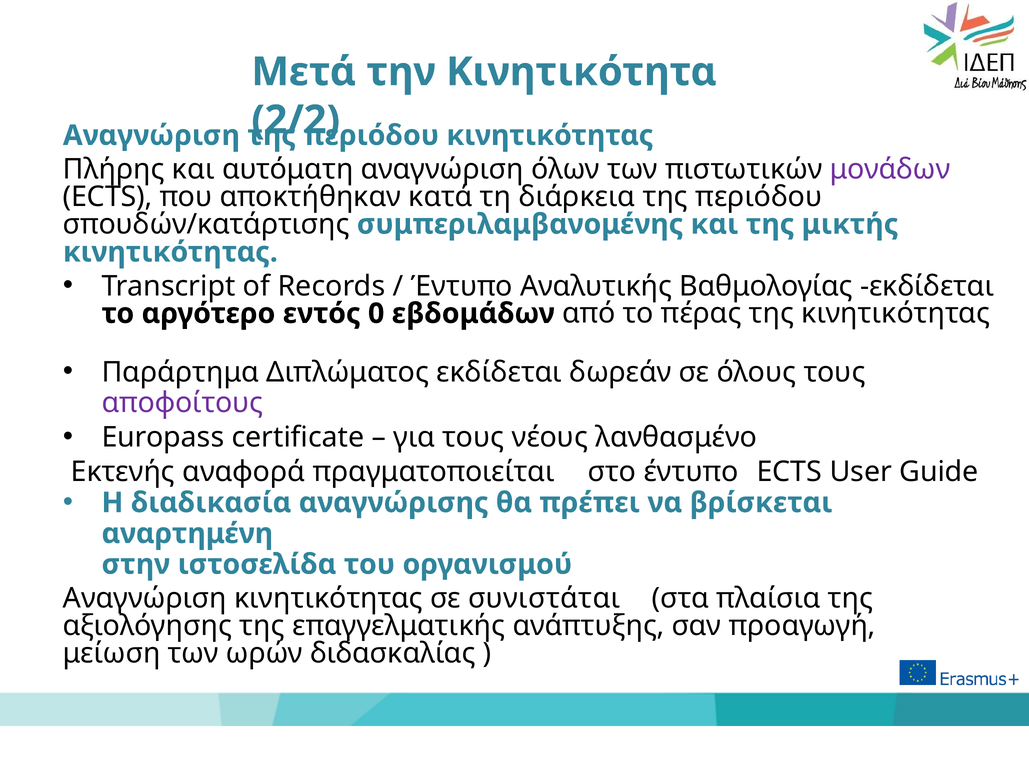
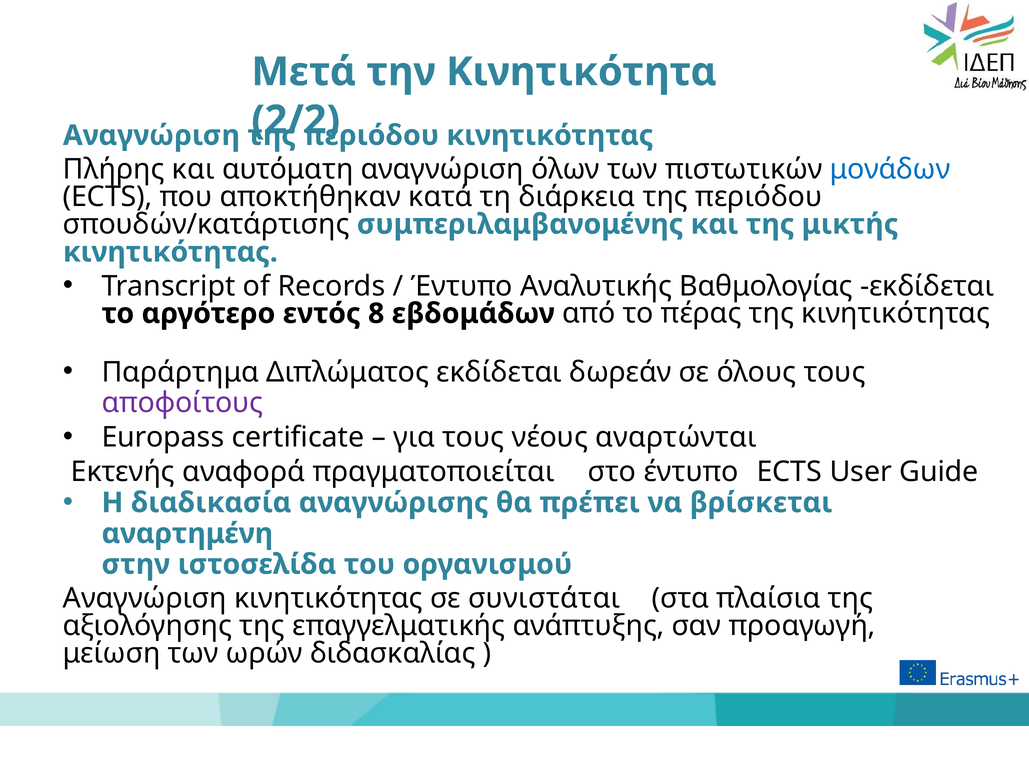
μονάδων colour: purple -> blue
0: 0 -> 8
λανθασμένο: λανθασμένο -> αναρτώνται
